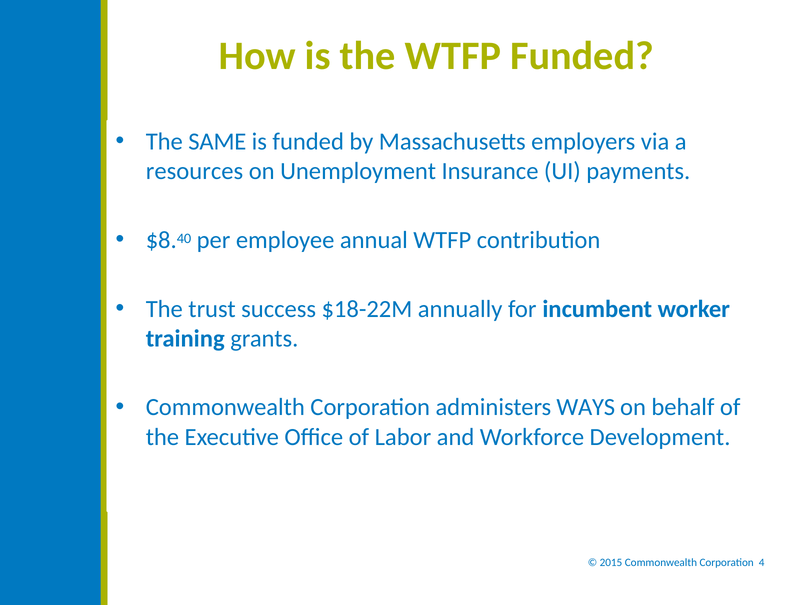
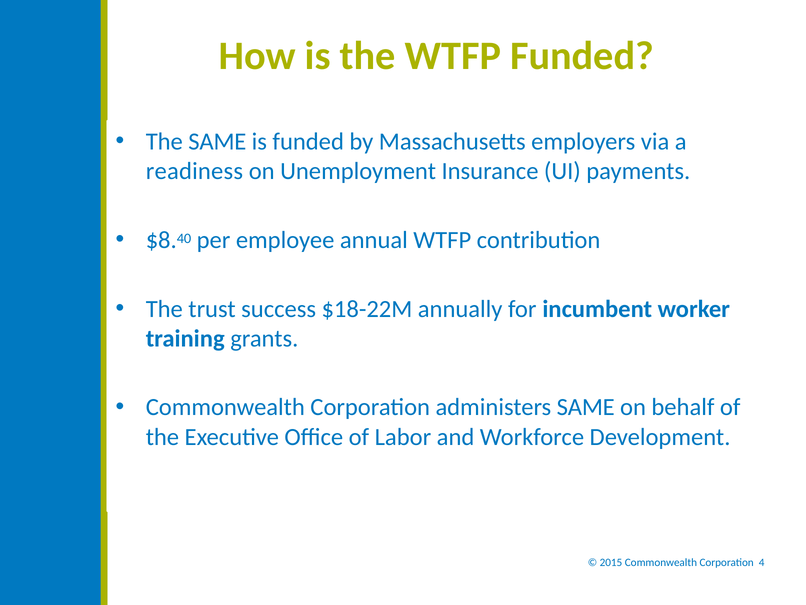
resources: resources -> readiness
administers WAYS: WAYS -> SAME
